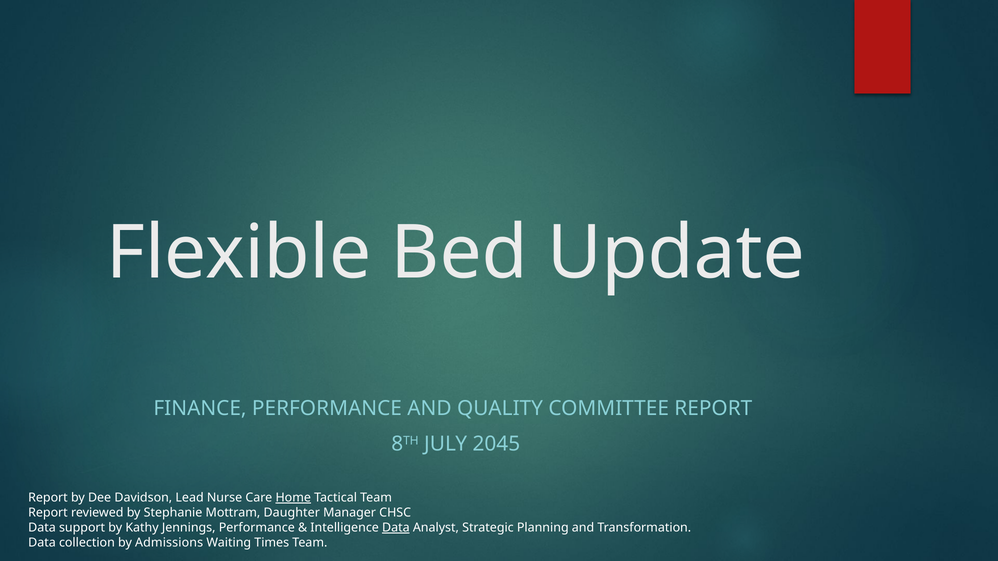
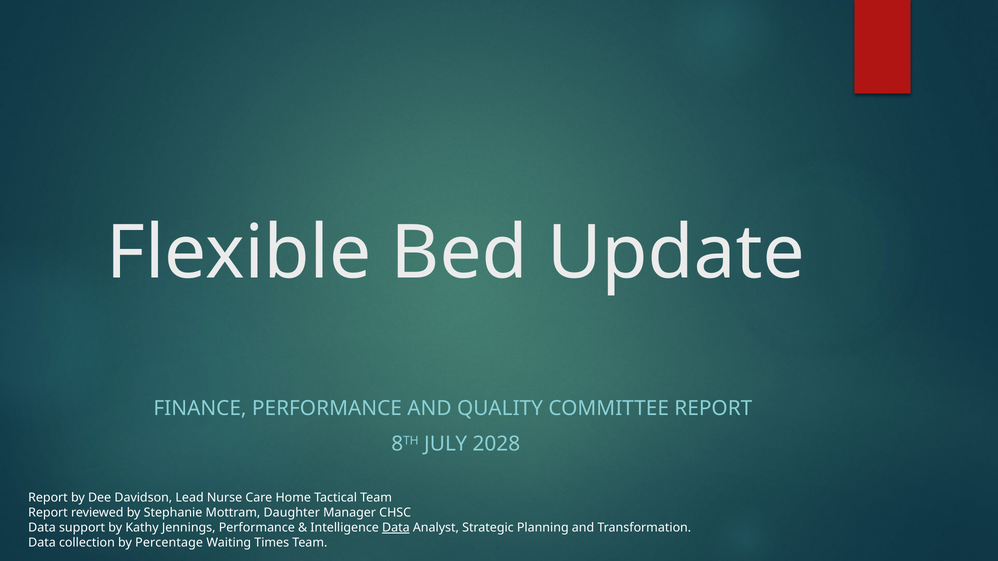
2045: 2045 -> 2028
Home underline: present -> none
Admissions: Admissions -> Percentage
